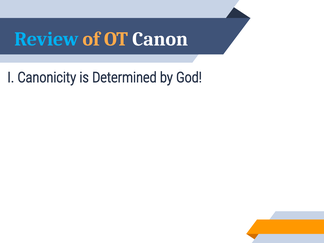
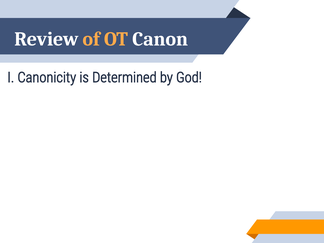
Review colour: light blue -> white
